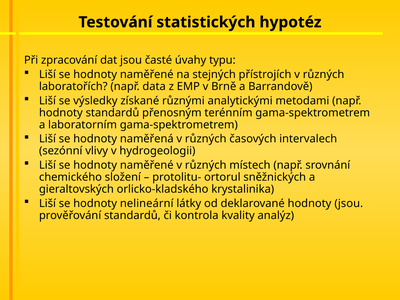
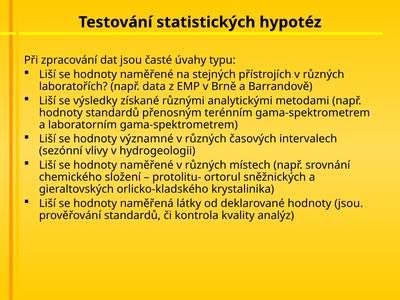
naměřená: naměřená -> významné
nelineární: nelineární -> naměřená
